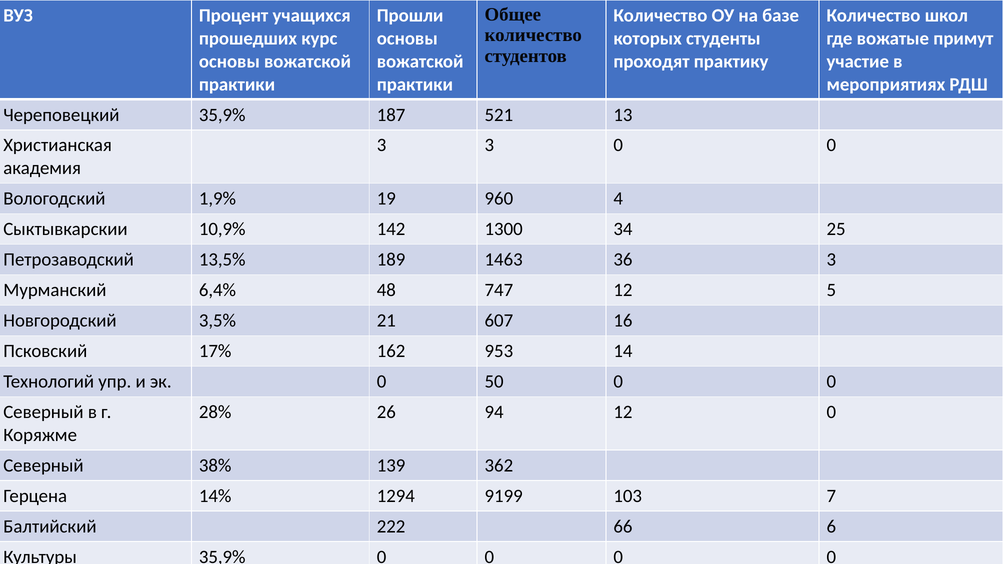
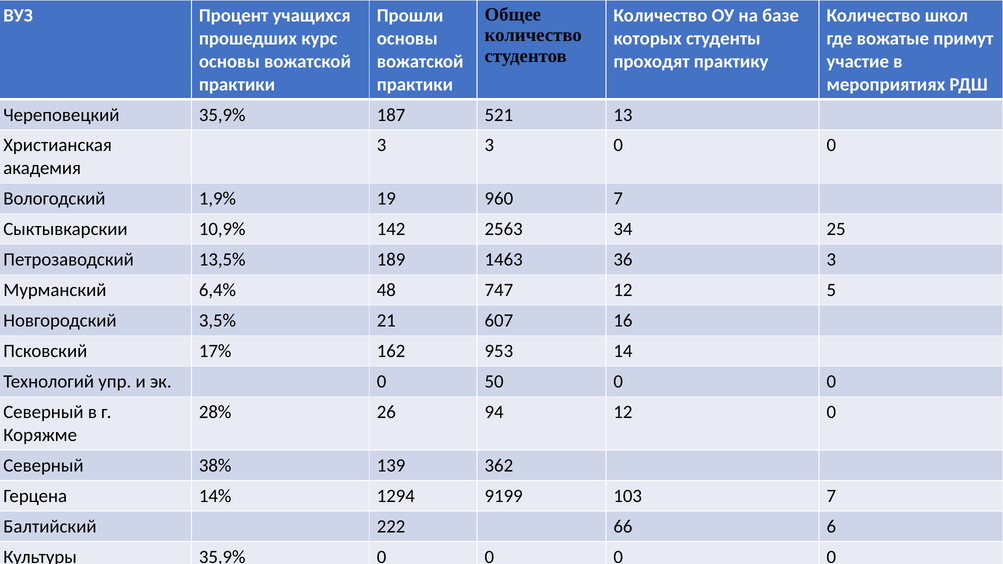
960 4: 4 -> 7
1300: 1300 -> 2563
